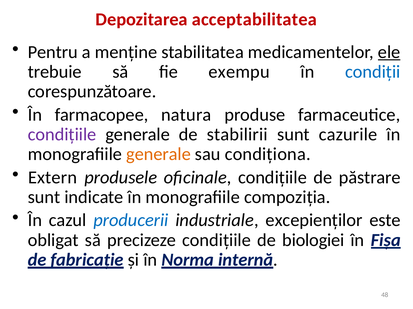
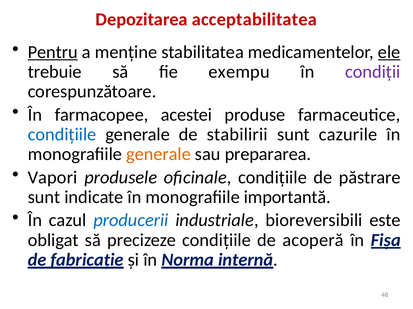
Pentru underline: none -> present
condiții colour: blue -> purple
natura: natura -> acestei
condițiile at (62, 135) colour: purple -> blue
condiționa: condiționa -> prepararea
Extern: Extern -> Vapori
compoziția: compoziția -> importantă
excepienților: excepienților -> bioreversibili
biologiei: biologiei -> acoperă
